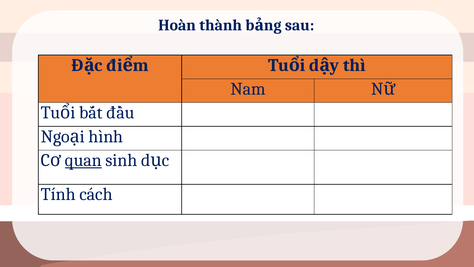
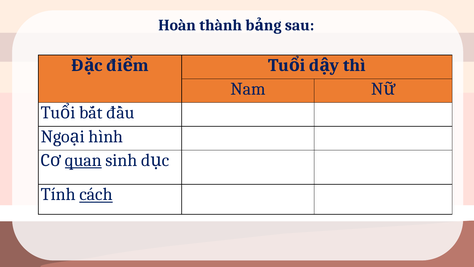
cách underline: none -> present
